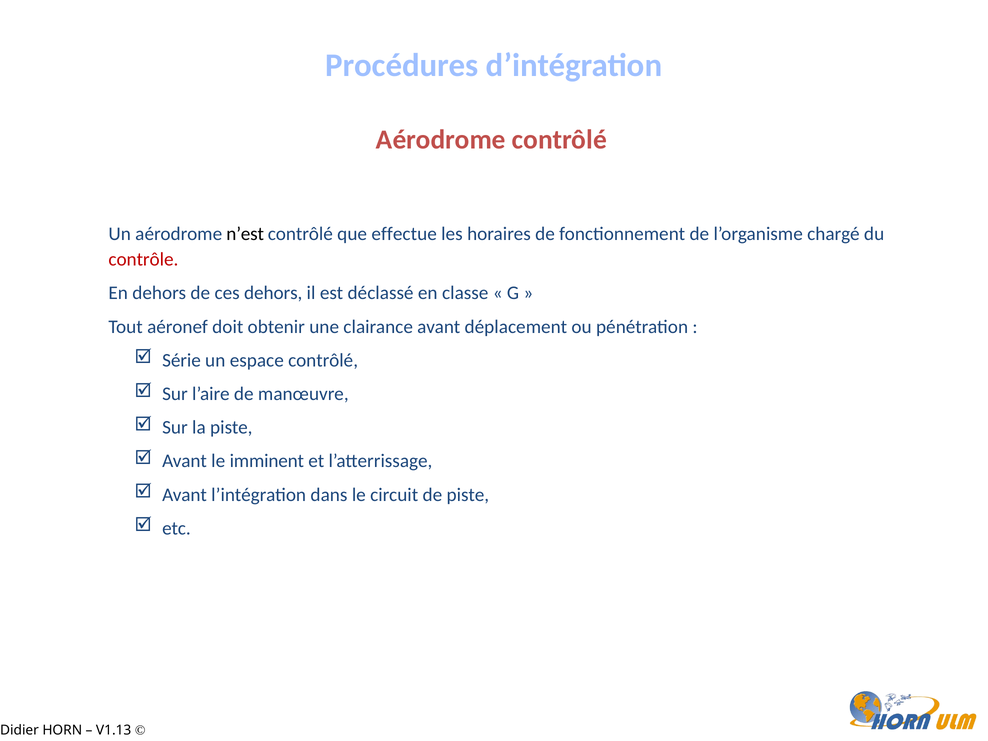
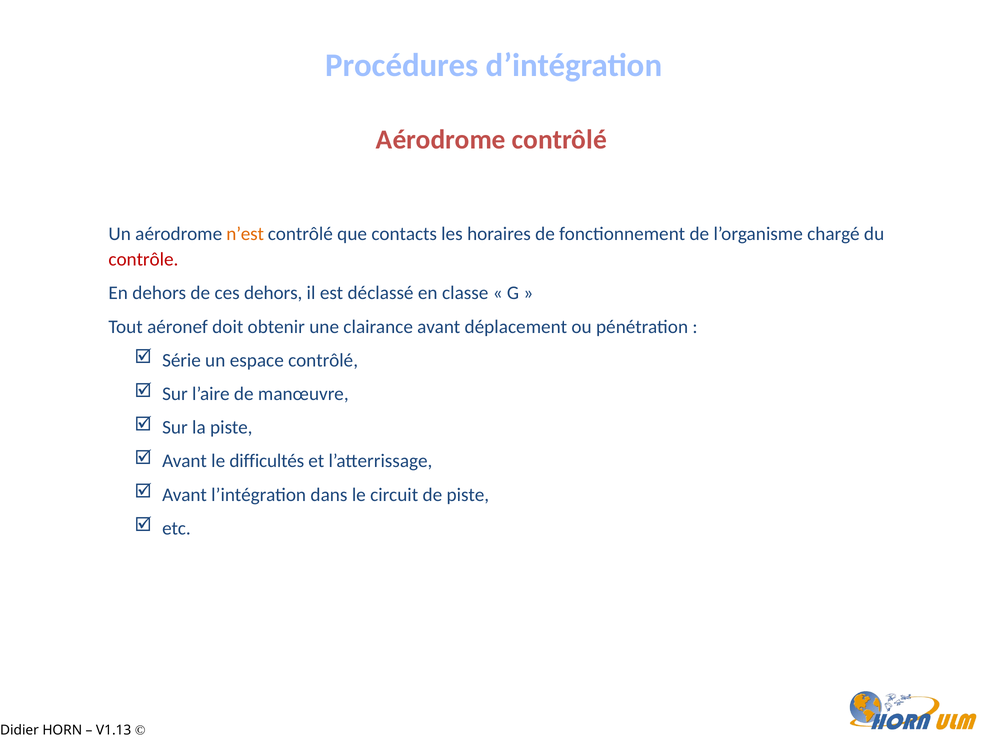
n’est colour: black -> orange
effectue: effectue -> contacts
imminent: imminent -> difficultés
